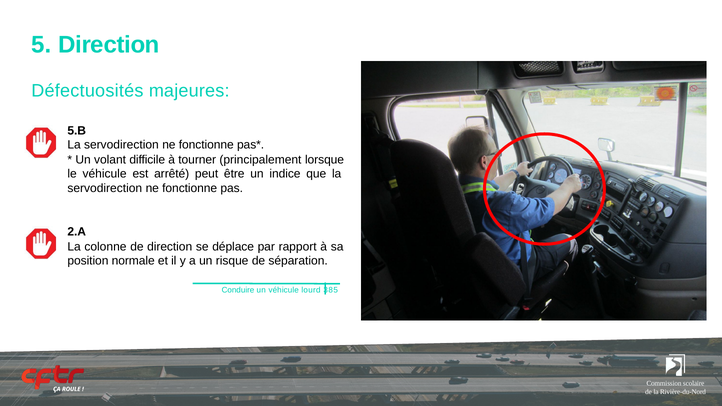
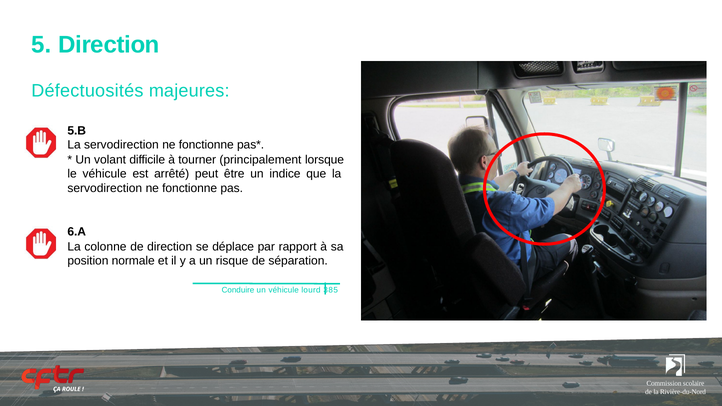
2.A: 2.A -> 6.A
